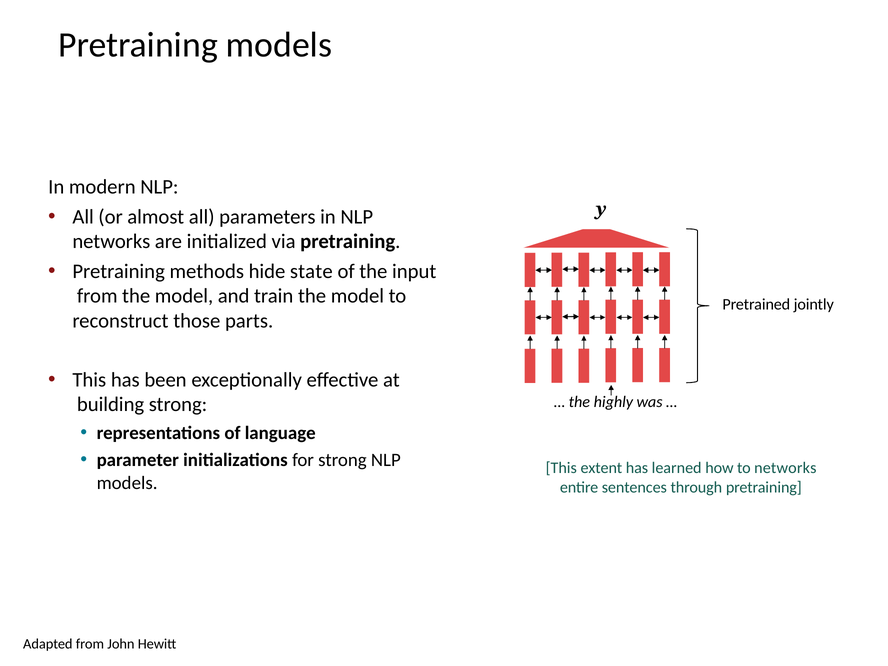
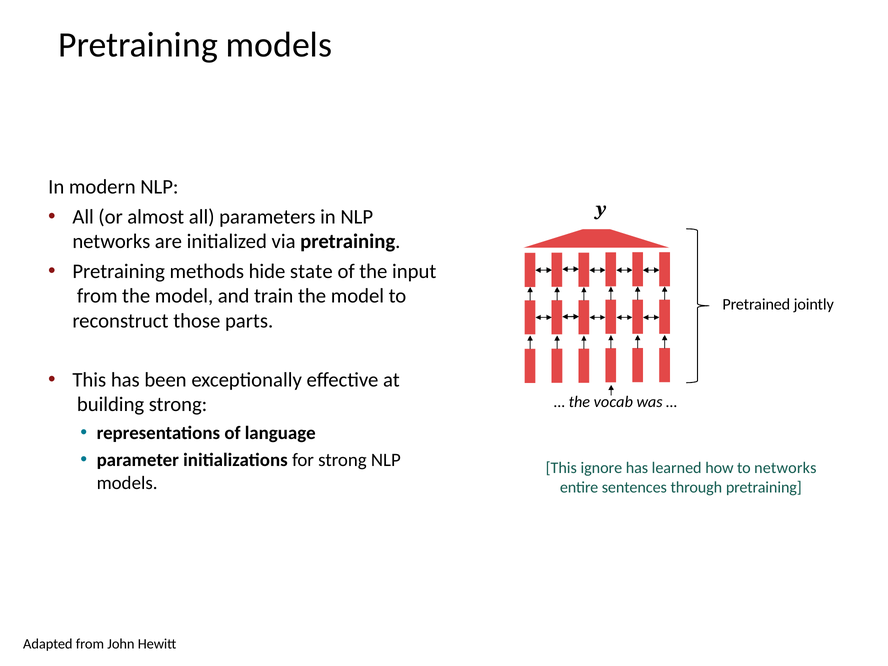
highly: highly -> vocab
extent: extent -> ignore
